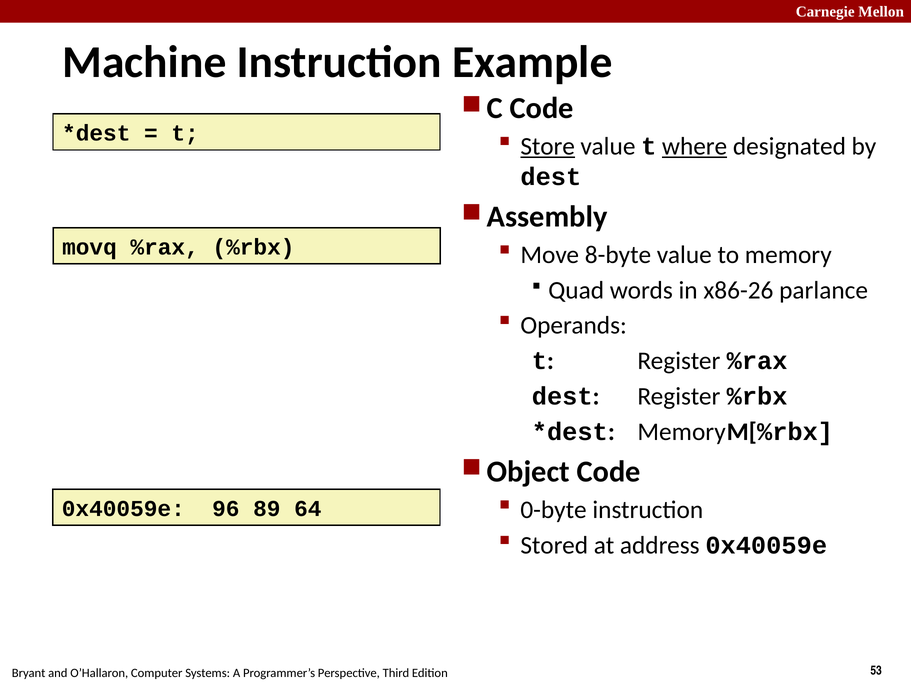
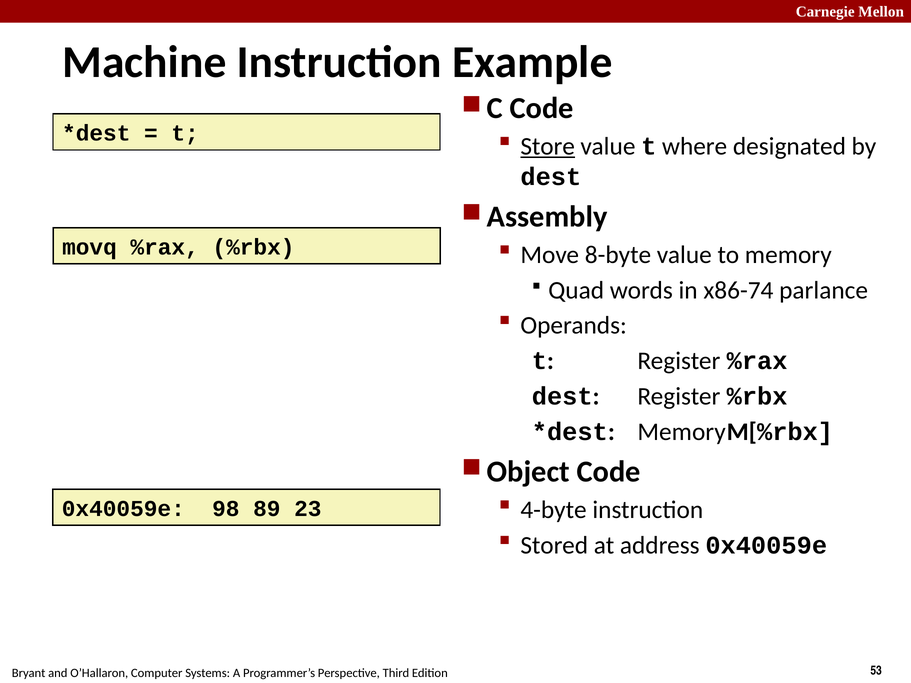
where underline: present -> none
x86-26: x86-26 -> x86-74
0-byte: 0-byte -> 4-byte
96: 96 -> 98
64: 64 -> 23
